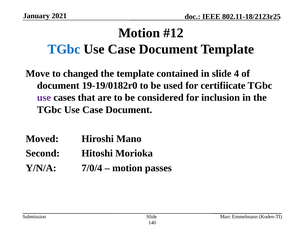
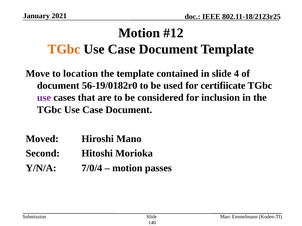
TGbc at (64, 49) colour: blue -> orange
changed: changed -> location
19-19/0182r0: 19-19/0182r0 -> 56-19/0182r0
